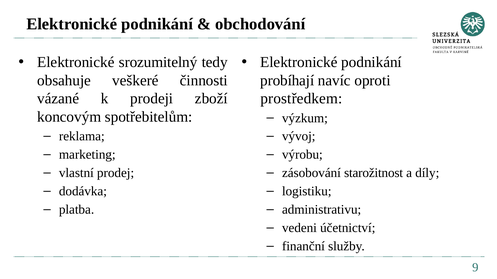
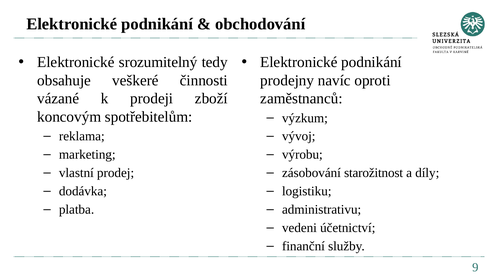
probíhají: probíhají -> prodejny
prostředkem: prostředkem -> zaměstnanců
